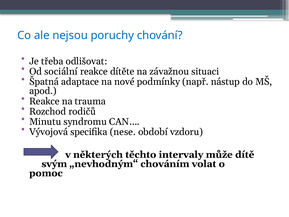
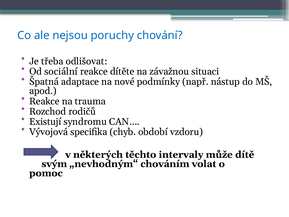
Minutu: Minutu -> Existují
nese: nese -> chyb
